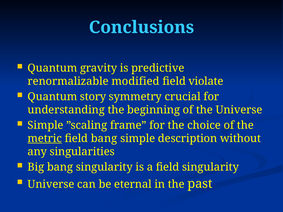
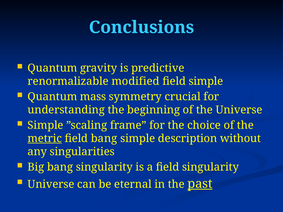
field violate: violate -> simple
story: story -> mass
past underline: none -> present
